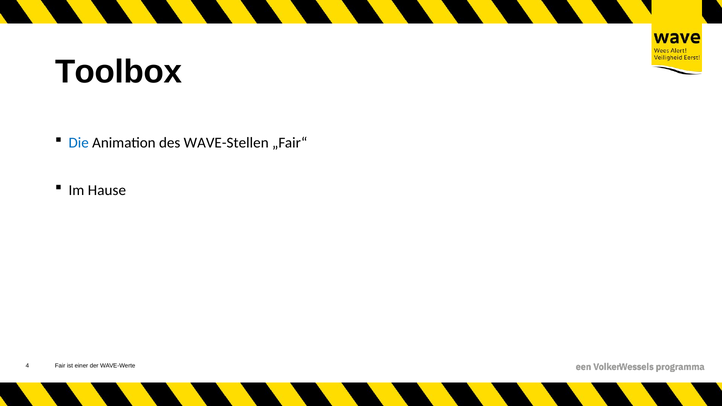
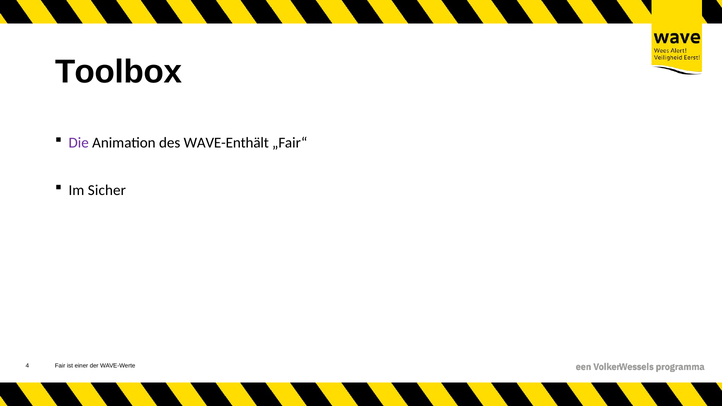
Die colour: blue -> purple
WAVE-Stellen: WAVE-Stellen -> WAVE-Enthält
Hause: Hause -> Sicher
